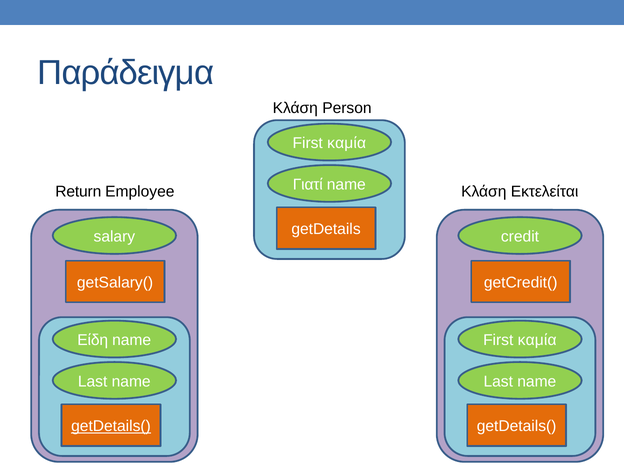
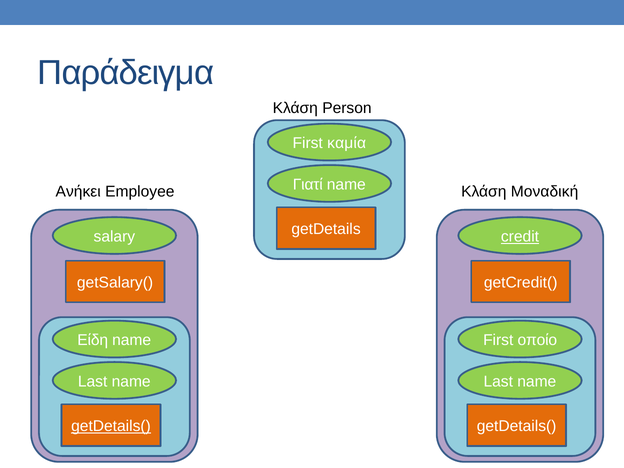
Return: Return -> Ανήκει
Εκτελείται: Εκτελείται -> Μοναδική
credit underline: none -> present
καμία at (537, 340): καμία -> οποίο
